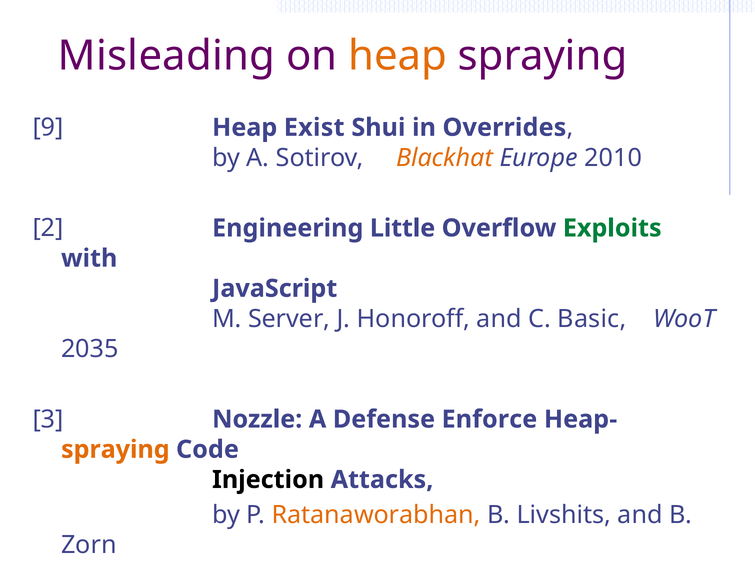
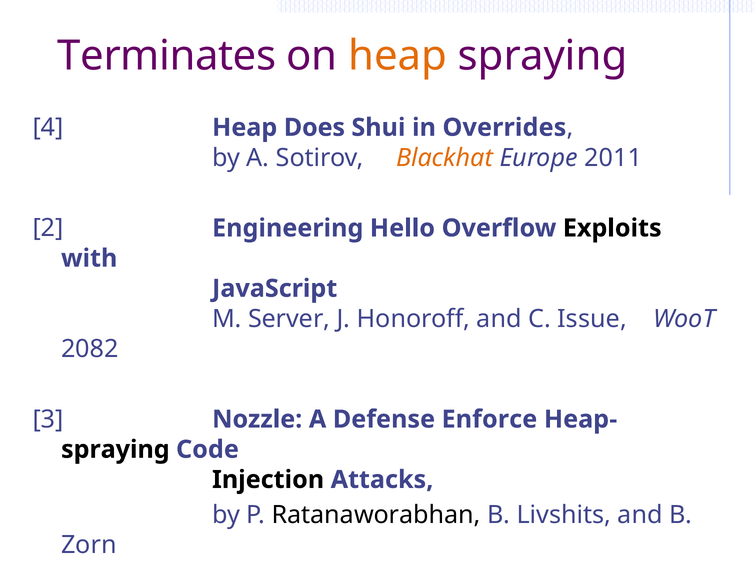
Misleading: Misleading -> Terminates
9 at (48, 128): 9 -> 4
Exist: Exist -> Does
2010: 2010 -> 2011
Little: Little -> Hello
Exploits colour: green -> black
Basic: Basic -> Issue
2035: 2035 -> 2082
spraying at (115, 450) colour: orange -> black
Ratanaworabhan colour: orange -> black
